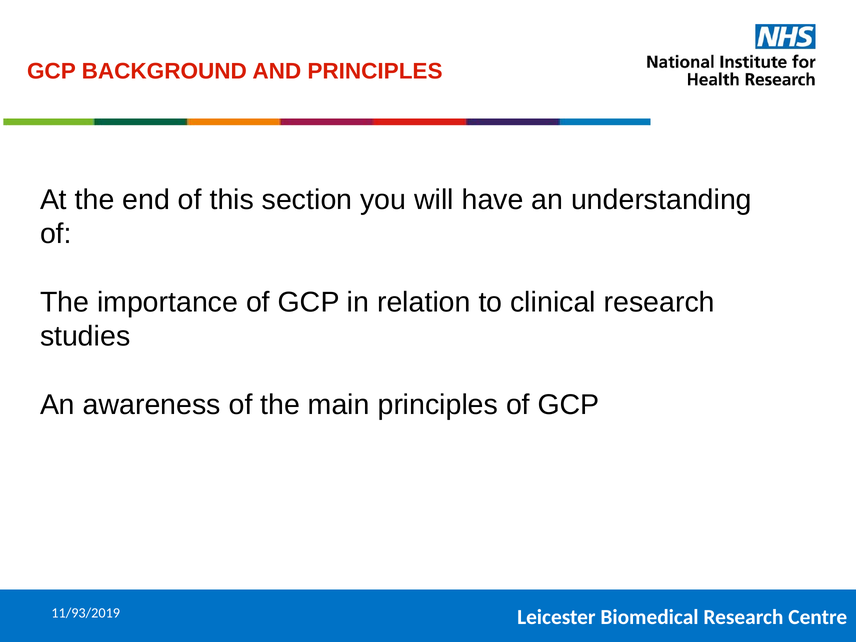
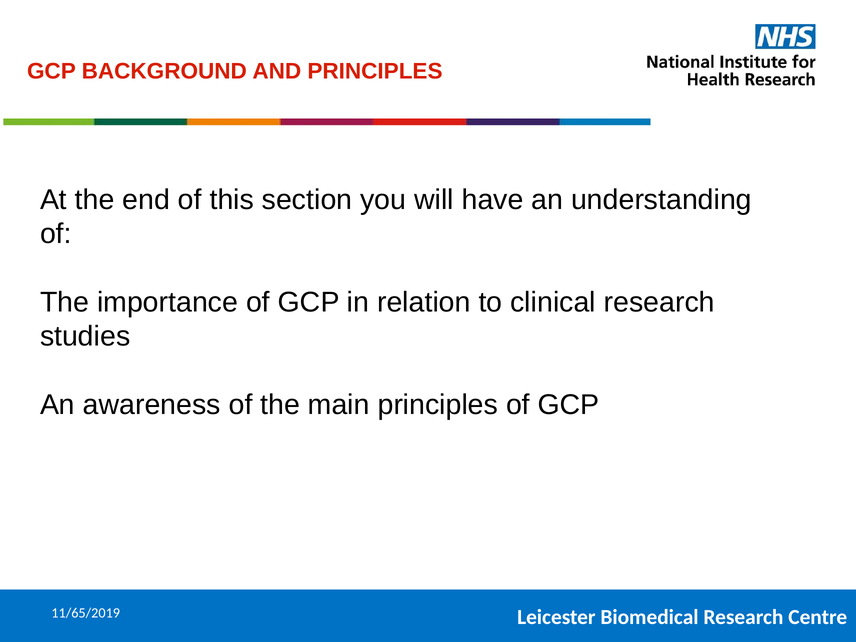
11/93/2019: 11/93/2019 -> 11/65/2019
